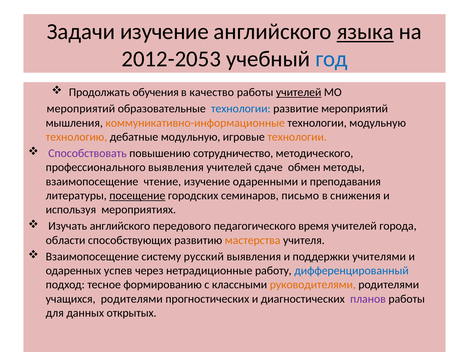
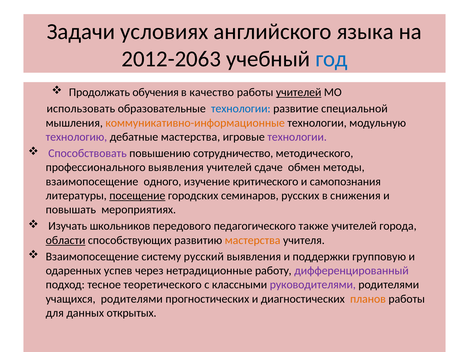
Задачи изучение: изучение -> условиях
языка underline: present -> none
2012-2053: 2012-2053 -> 2012-2063
мероприятий at (81, 109): мероприятий -> использовать
развитие мероприятий: мероприятий -> специальной
технологию colour: orange -> purple
дебатные модульную: модульную -> мастерства
технологии at (297, 137) colour: orange -> purple
чтение: чтение -> одного
одаренными: одаренными -> критического
преподавания: преподавания -> самопознания
письмо: письмо -> русских
используя: используя -> повышать
Изучать английского: английского -> школьников
время: время -> также
области underline: none -> present
учителями: учителями -> групповую
дифференцированный colour: blue -> purple
формированию: формированию -> теоретического
руководителями colour: orange -> purple
планов colour: purple -> orange
